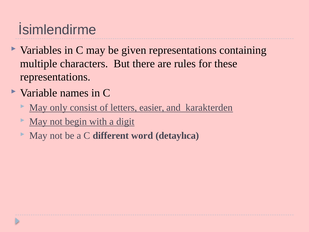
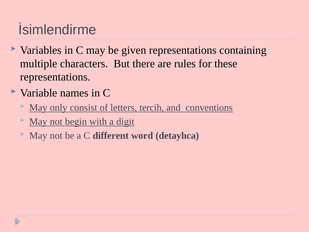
easier: easier -> tercih
karakterden: karakterden -> conventions
